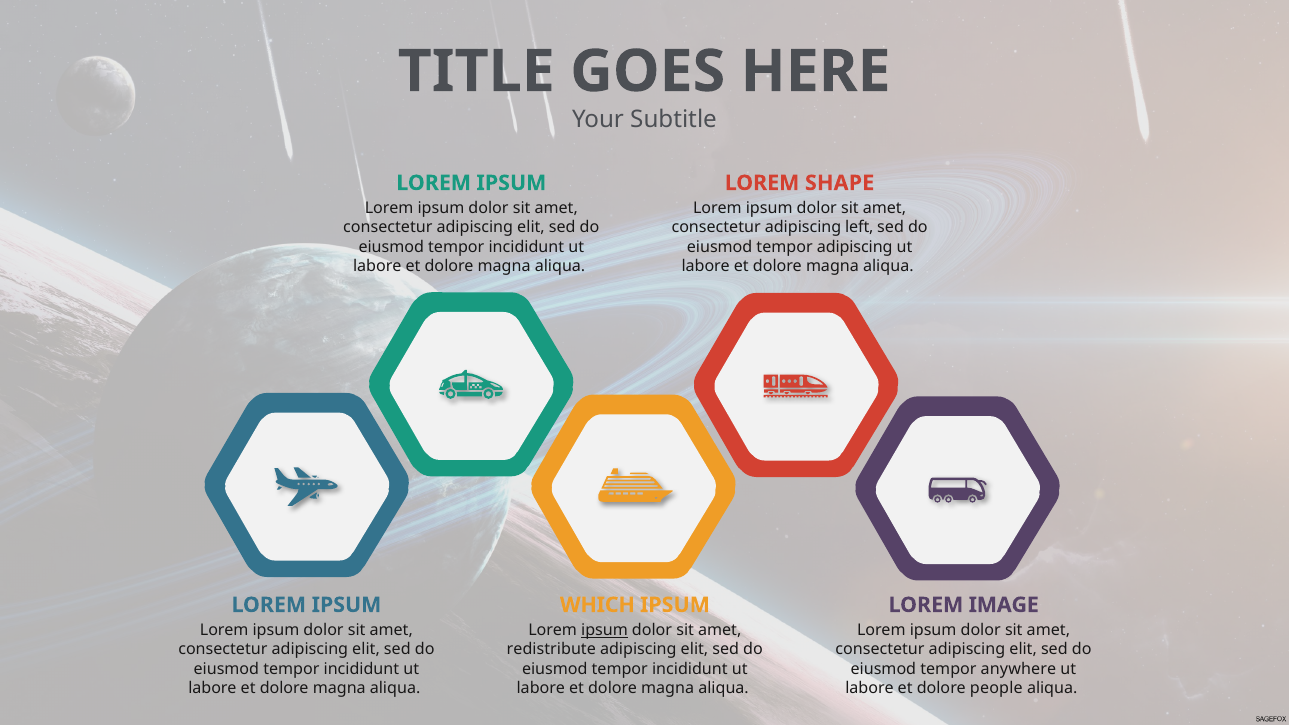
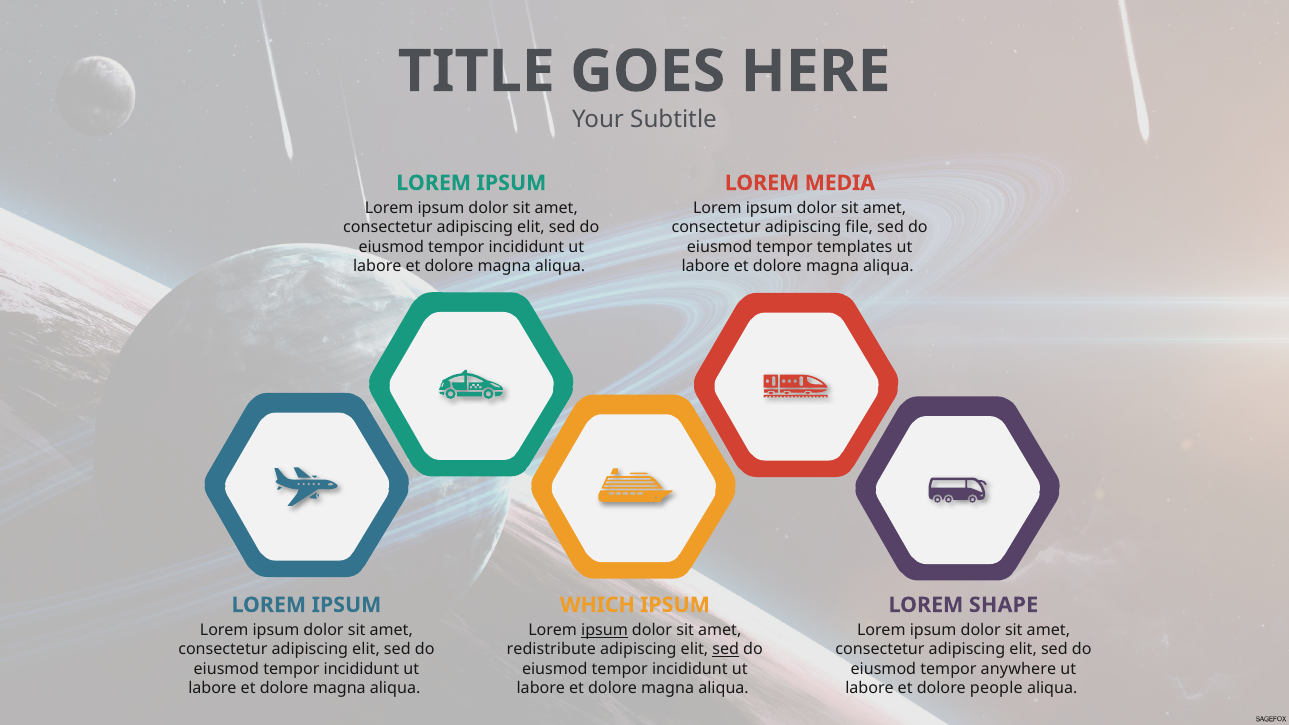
SHAPE: SHAPE -> MEDIA
left: left -> file
tempor adipiscing: adipiscing -> templates
IMAGE: IMAGE -> SHAPE
sed at (726, 650) underline: none -> present
